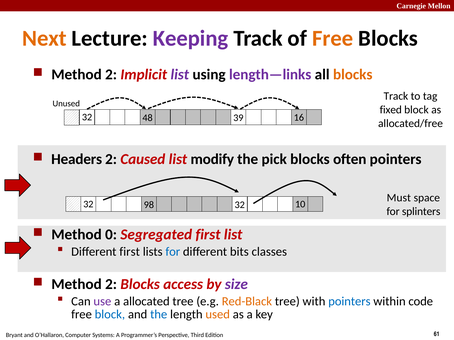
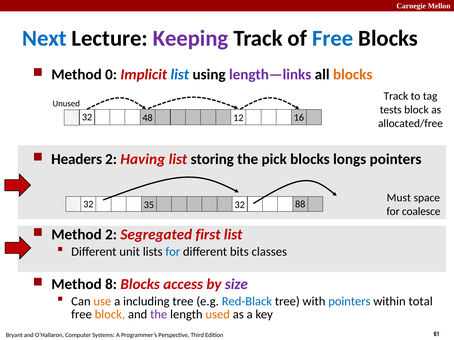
Next colour: orange -> blue
Free at (333, 38) colour: orange -> blue
2 at (111, 75): 2 -> 0
list at (180, 75) colour: purple -> blue
fixed: fixed -> tests
39: 39 -> 12
Caused: Caused -> Having
modify: modify -> storing
often: often -> longs
98: 98 -> 35
10: 10 -> 88
splinters: splinters -> coalesce
Method 0: 0 -> 2
Different first: first -> unit
2 at (111, 285): 2 -> 8
use colour: purple -> orange
allocated: allocated -> including
Red-Black colour: orange -> blue
code: code -> total
block at (110, 315) colour: blue -> orange
the at (159, 315) colour: blue -> purple
